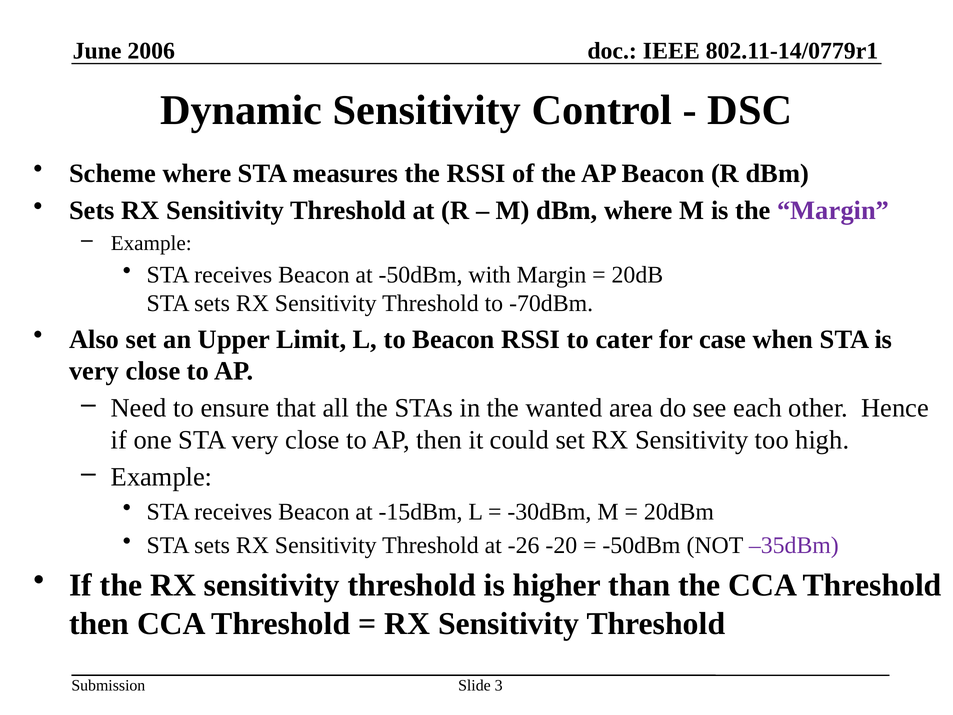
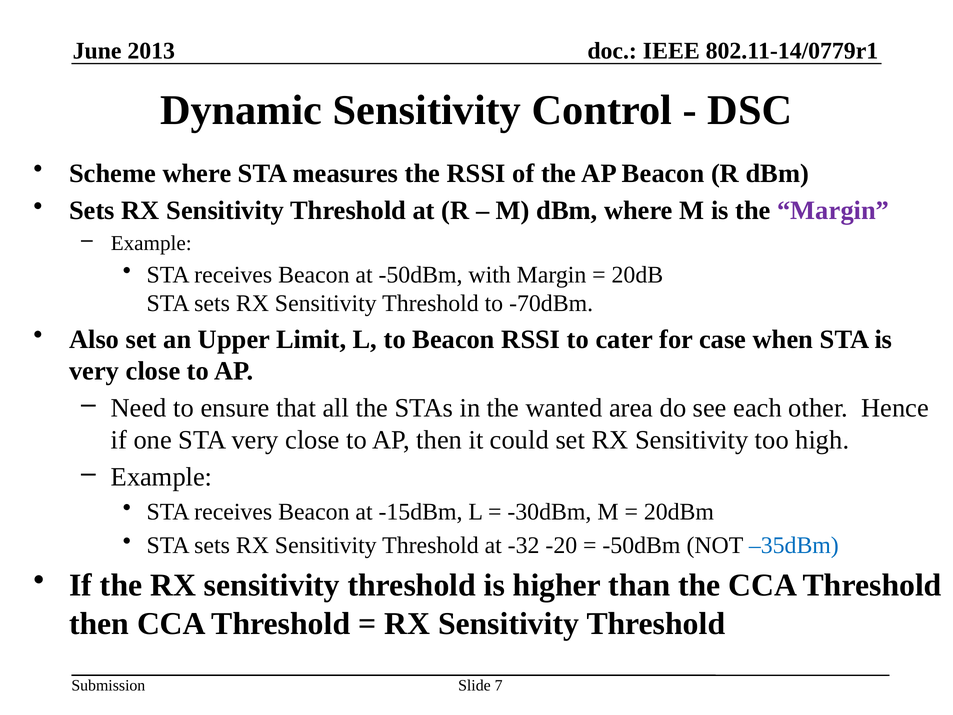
2006: 2006 -> 2013
-26: -26 -> -32
–35dBm colour: purple -> blue
3: 3 -> 7
